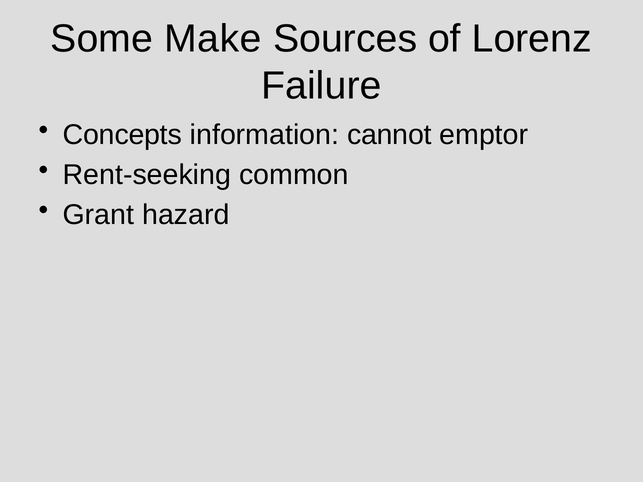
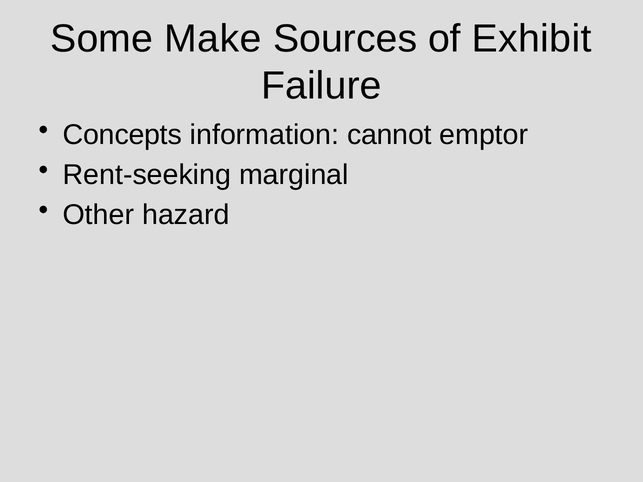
Lorenz: Lorenz -> Exhibit
common: common -> marginal
Grant: Grant -> Other
